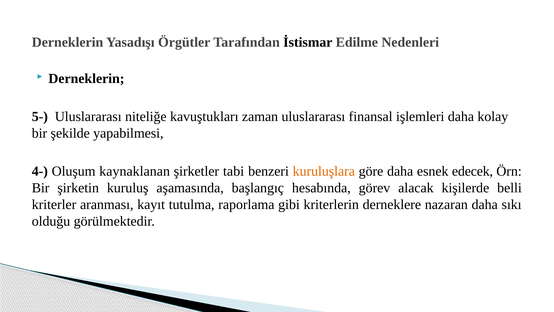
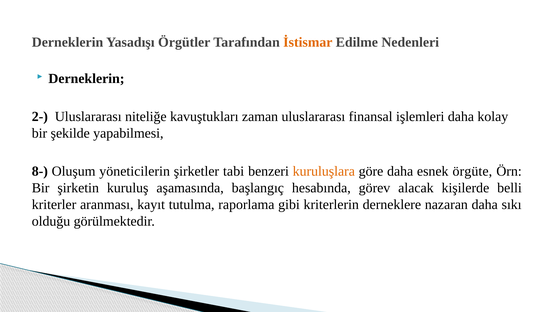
İstismar colour: black -> orange
5-: 5- -> 2-
4-: 4- -> 8-
kaynaklanan: kaynaklanan -> yöneticilerin
edecek: edecek -> örgüte
